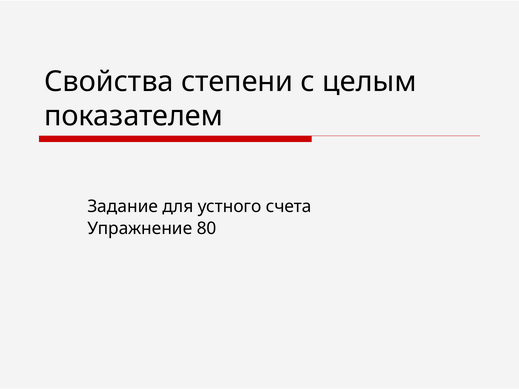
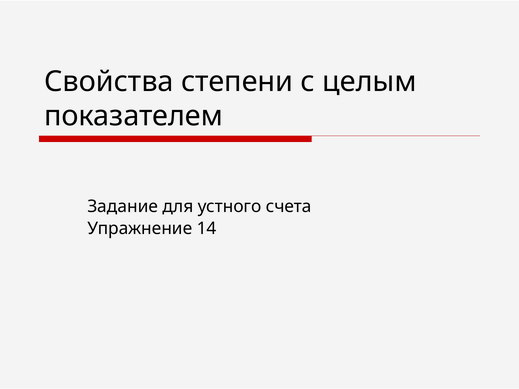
80: 80 -> 14
